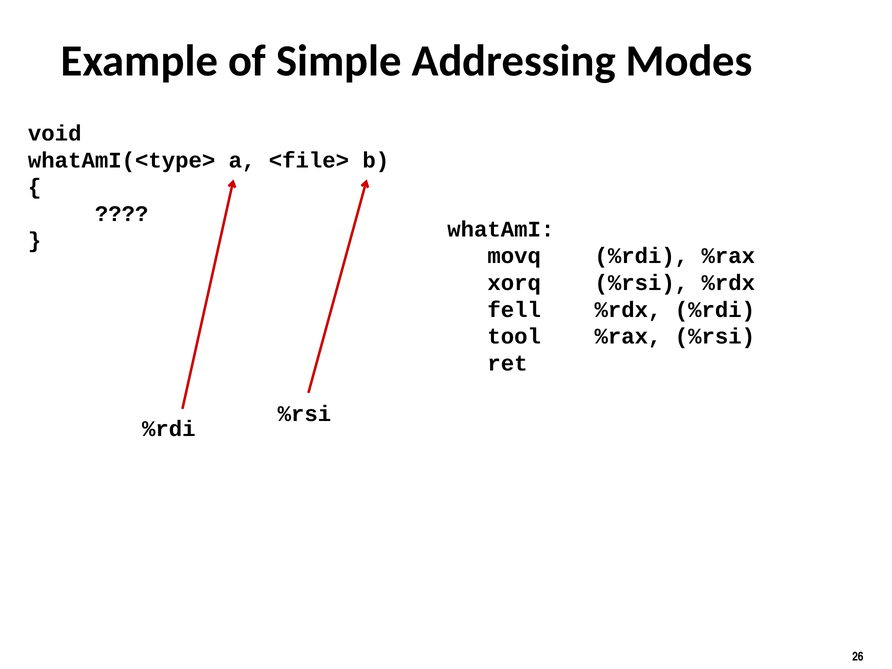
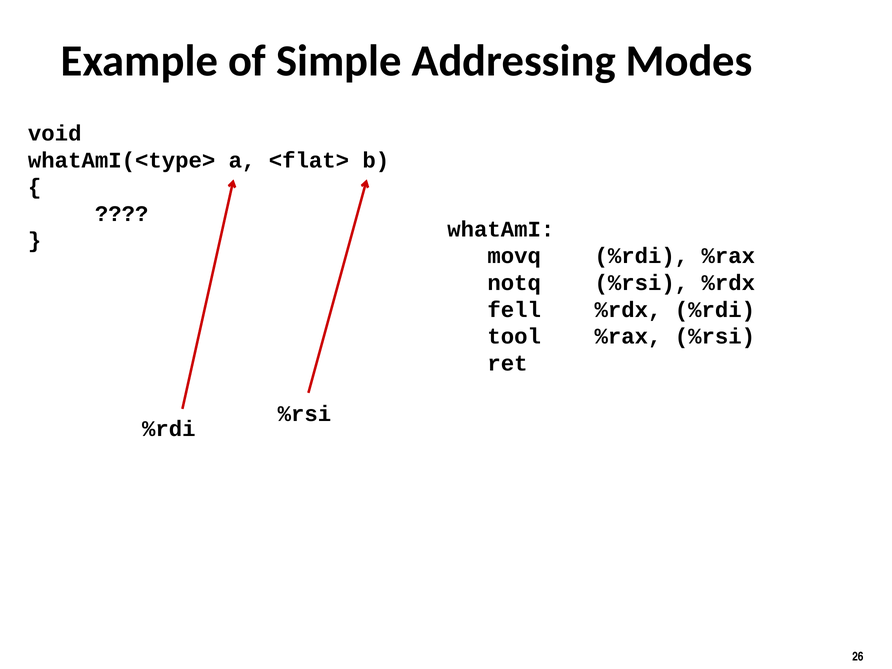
<file>: <file> -> <flat>
xorq: xorq -> notq
